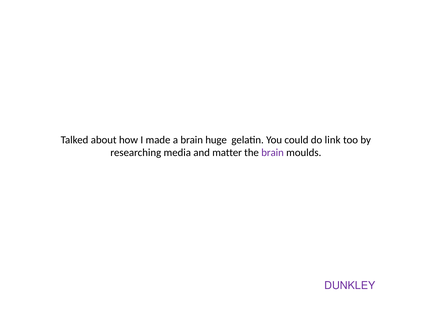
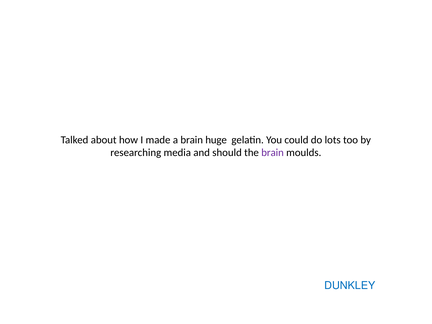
link: link -> lots
matter: matter -> should
DUNKLEY colour: purple -> blue
